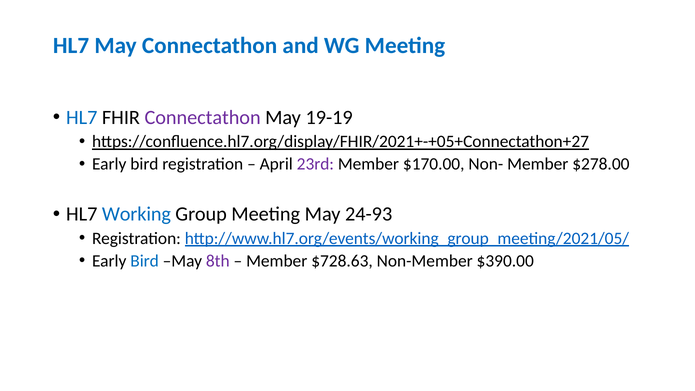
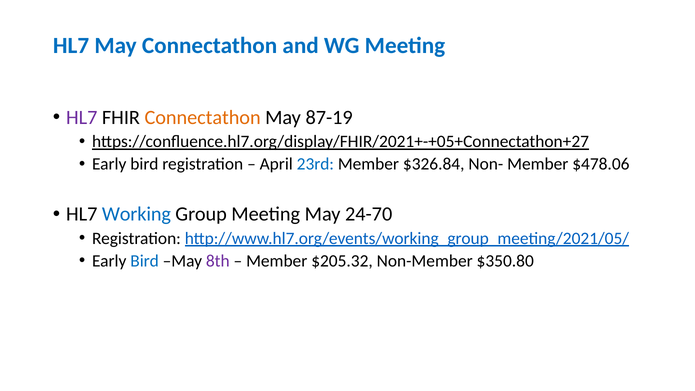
HL7 at (82, 118) colour: blue -> purple
Connectathon at (203, 118) colour: purple -> orange
19-19: 19-19 -> 87-19
23rd colour: purple -> blue
$170.00: $170.00 -> $326.84
$278.00: $278.00 -> $478.06
24-93: 24-93 -> 24-70
$728.63: $728.63 -> $205.32
$390.00: $390.00 -> $350.80
